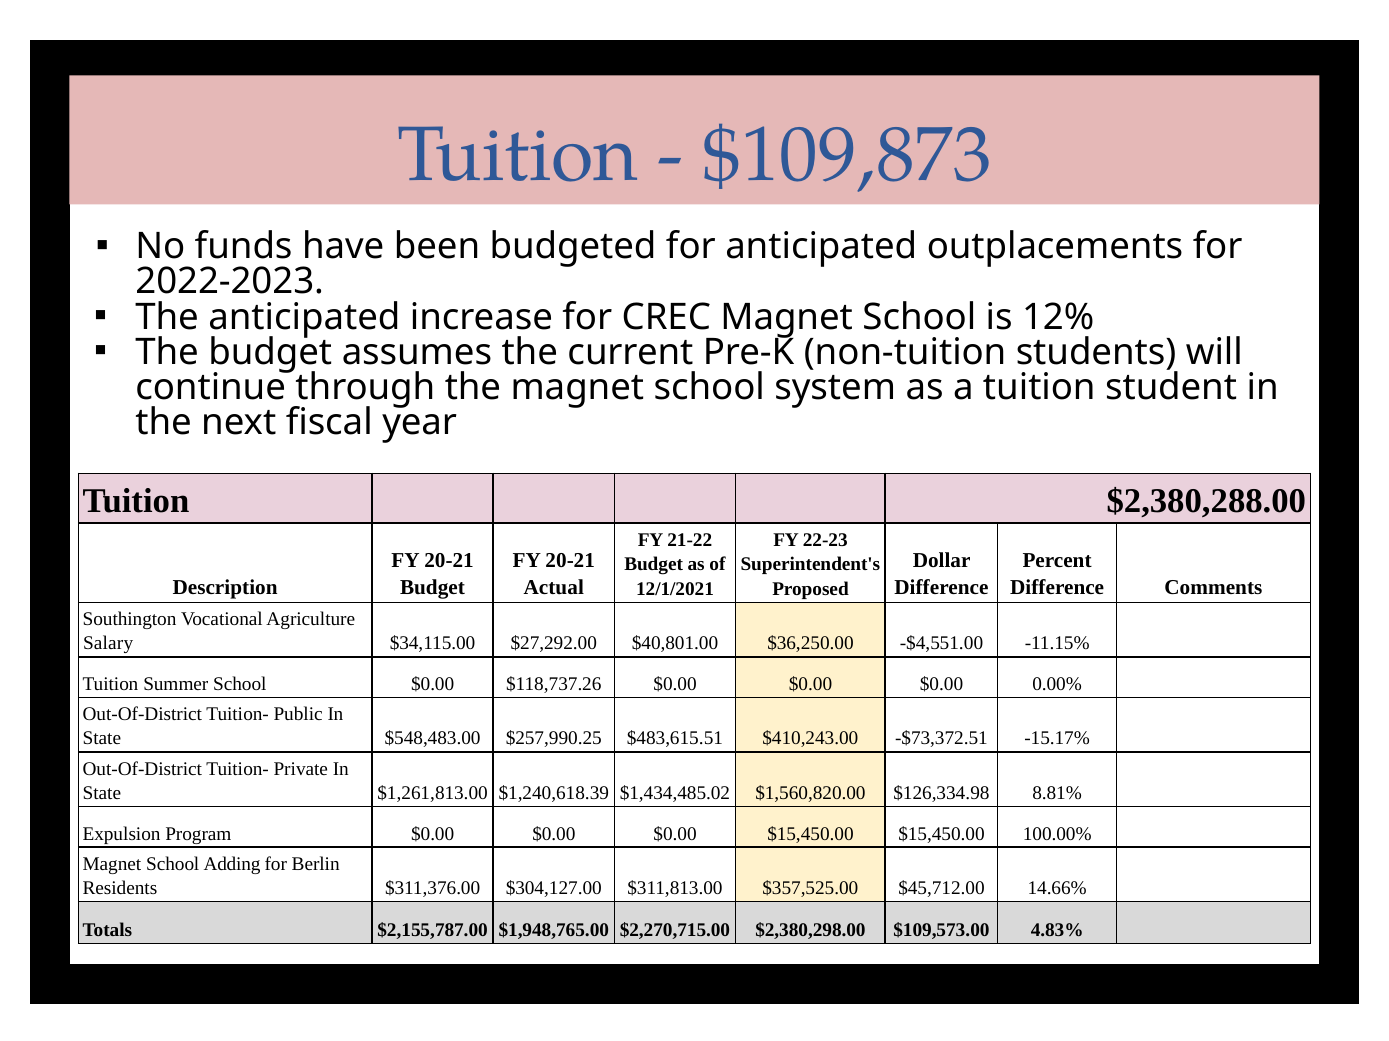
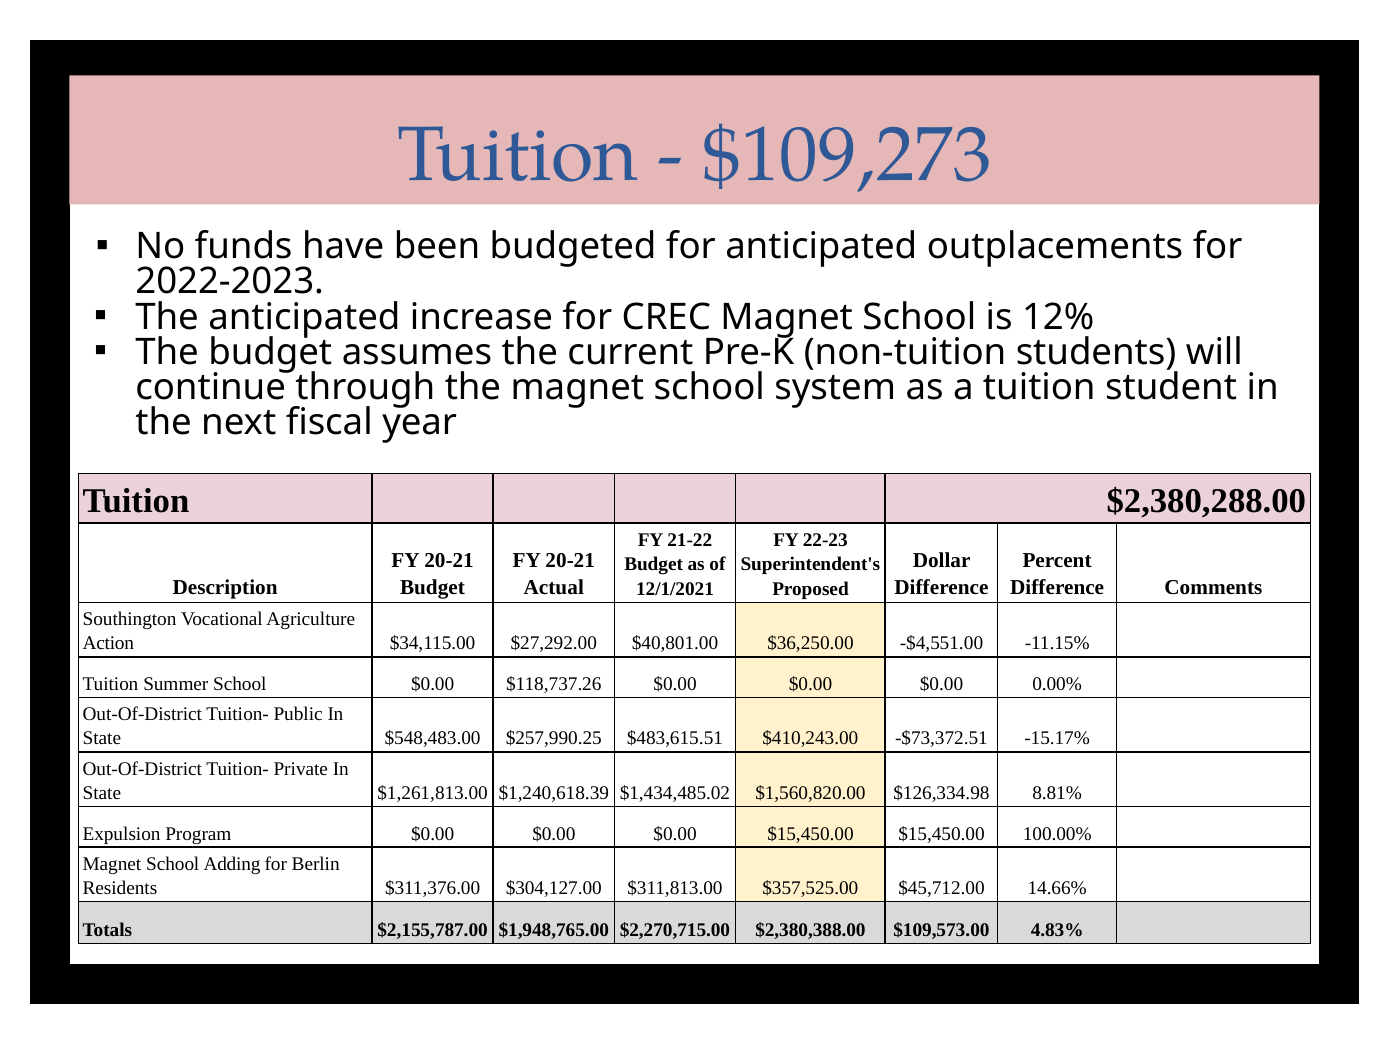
$109,873: $109,873 -> $109,273
Salary: Salary -> Action
$2,380,298.00: $2,380,298.00 -> $2,380,388.00
